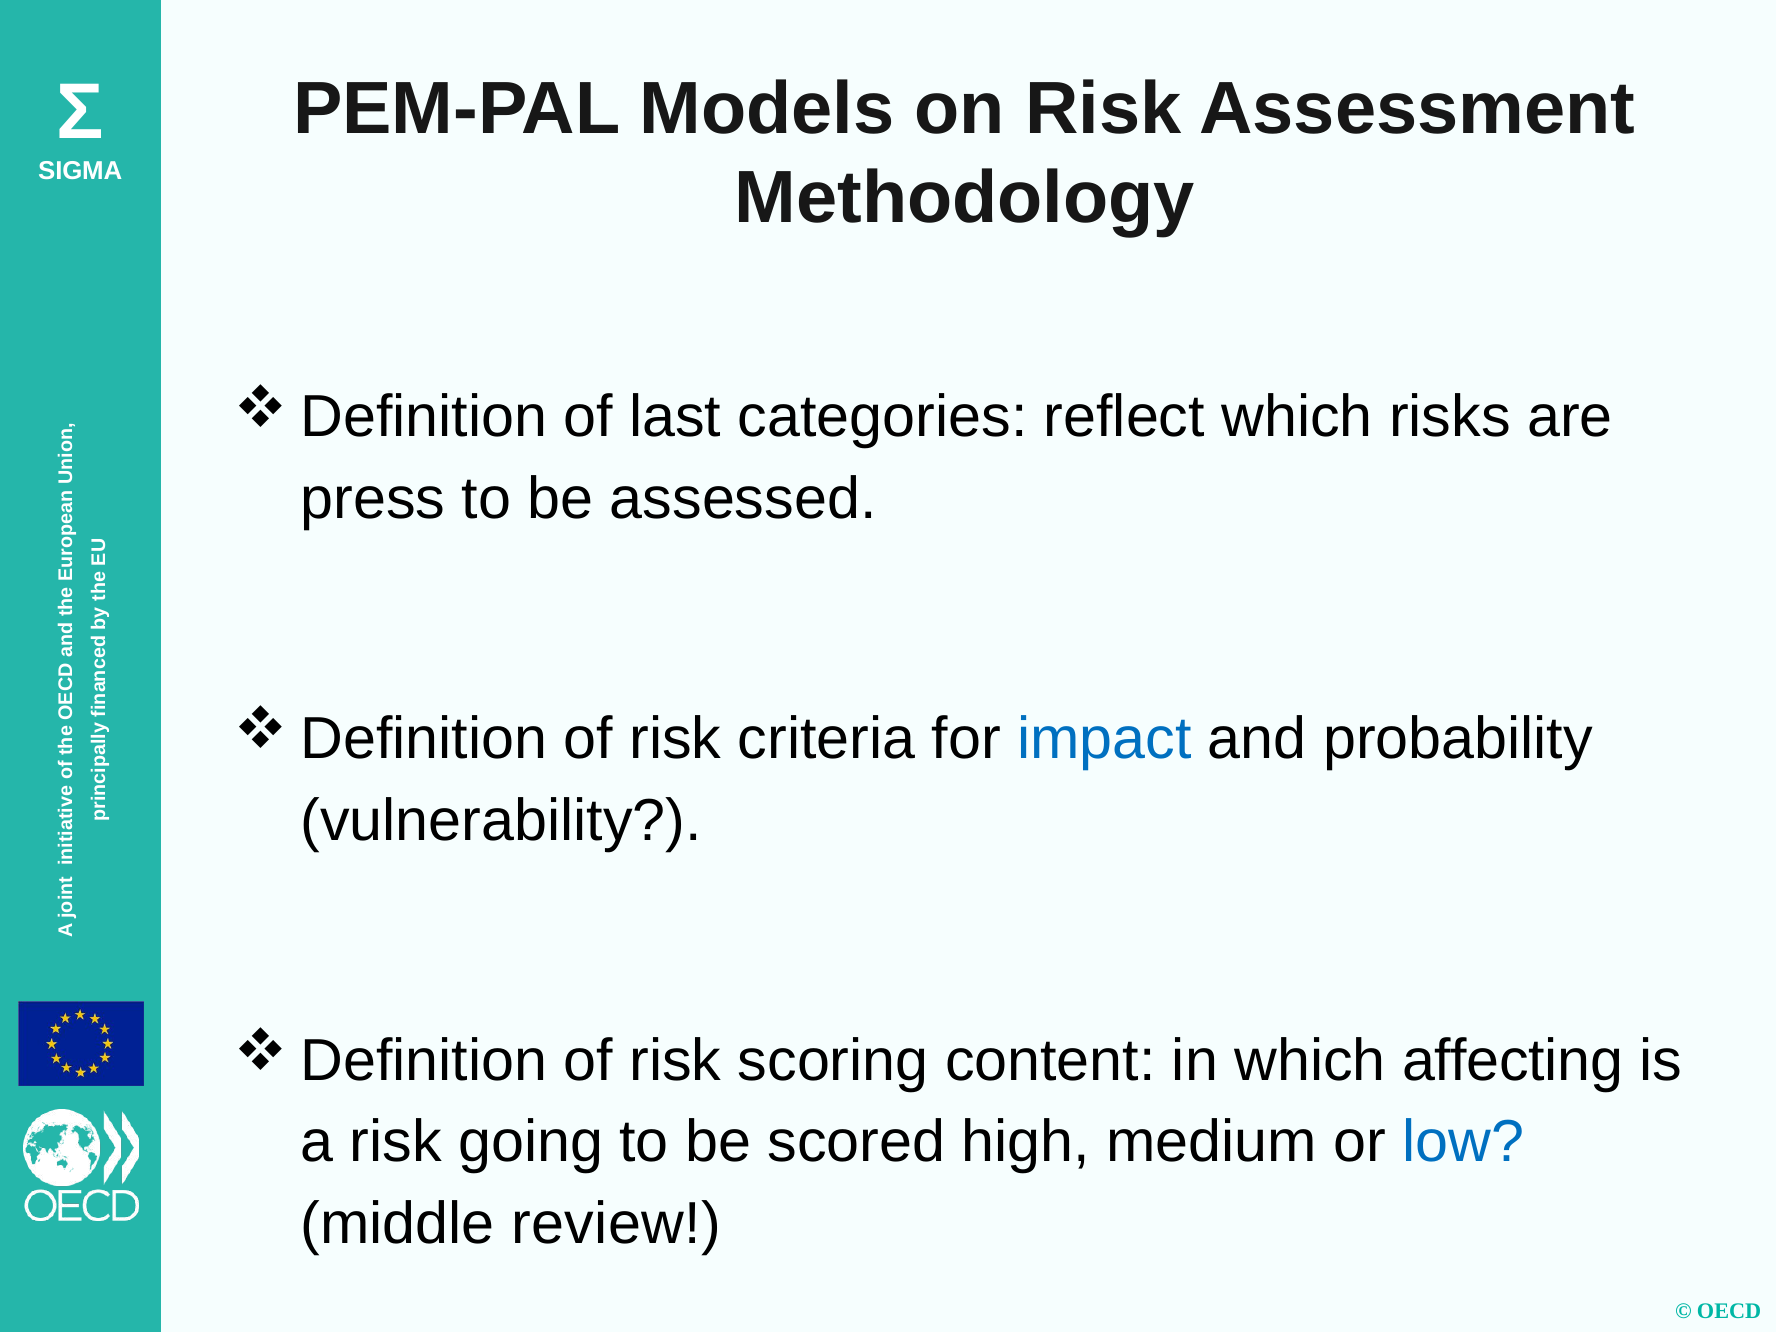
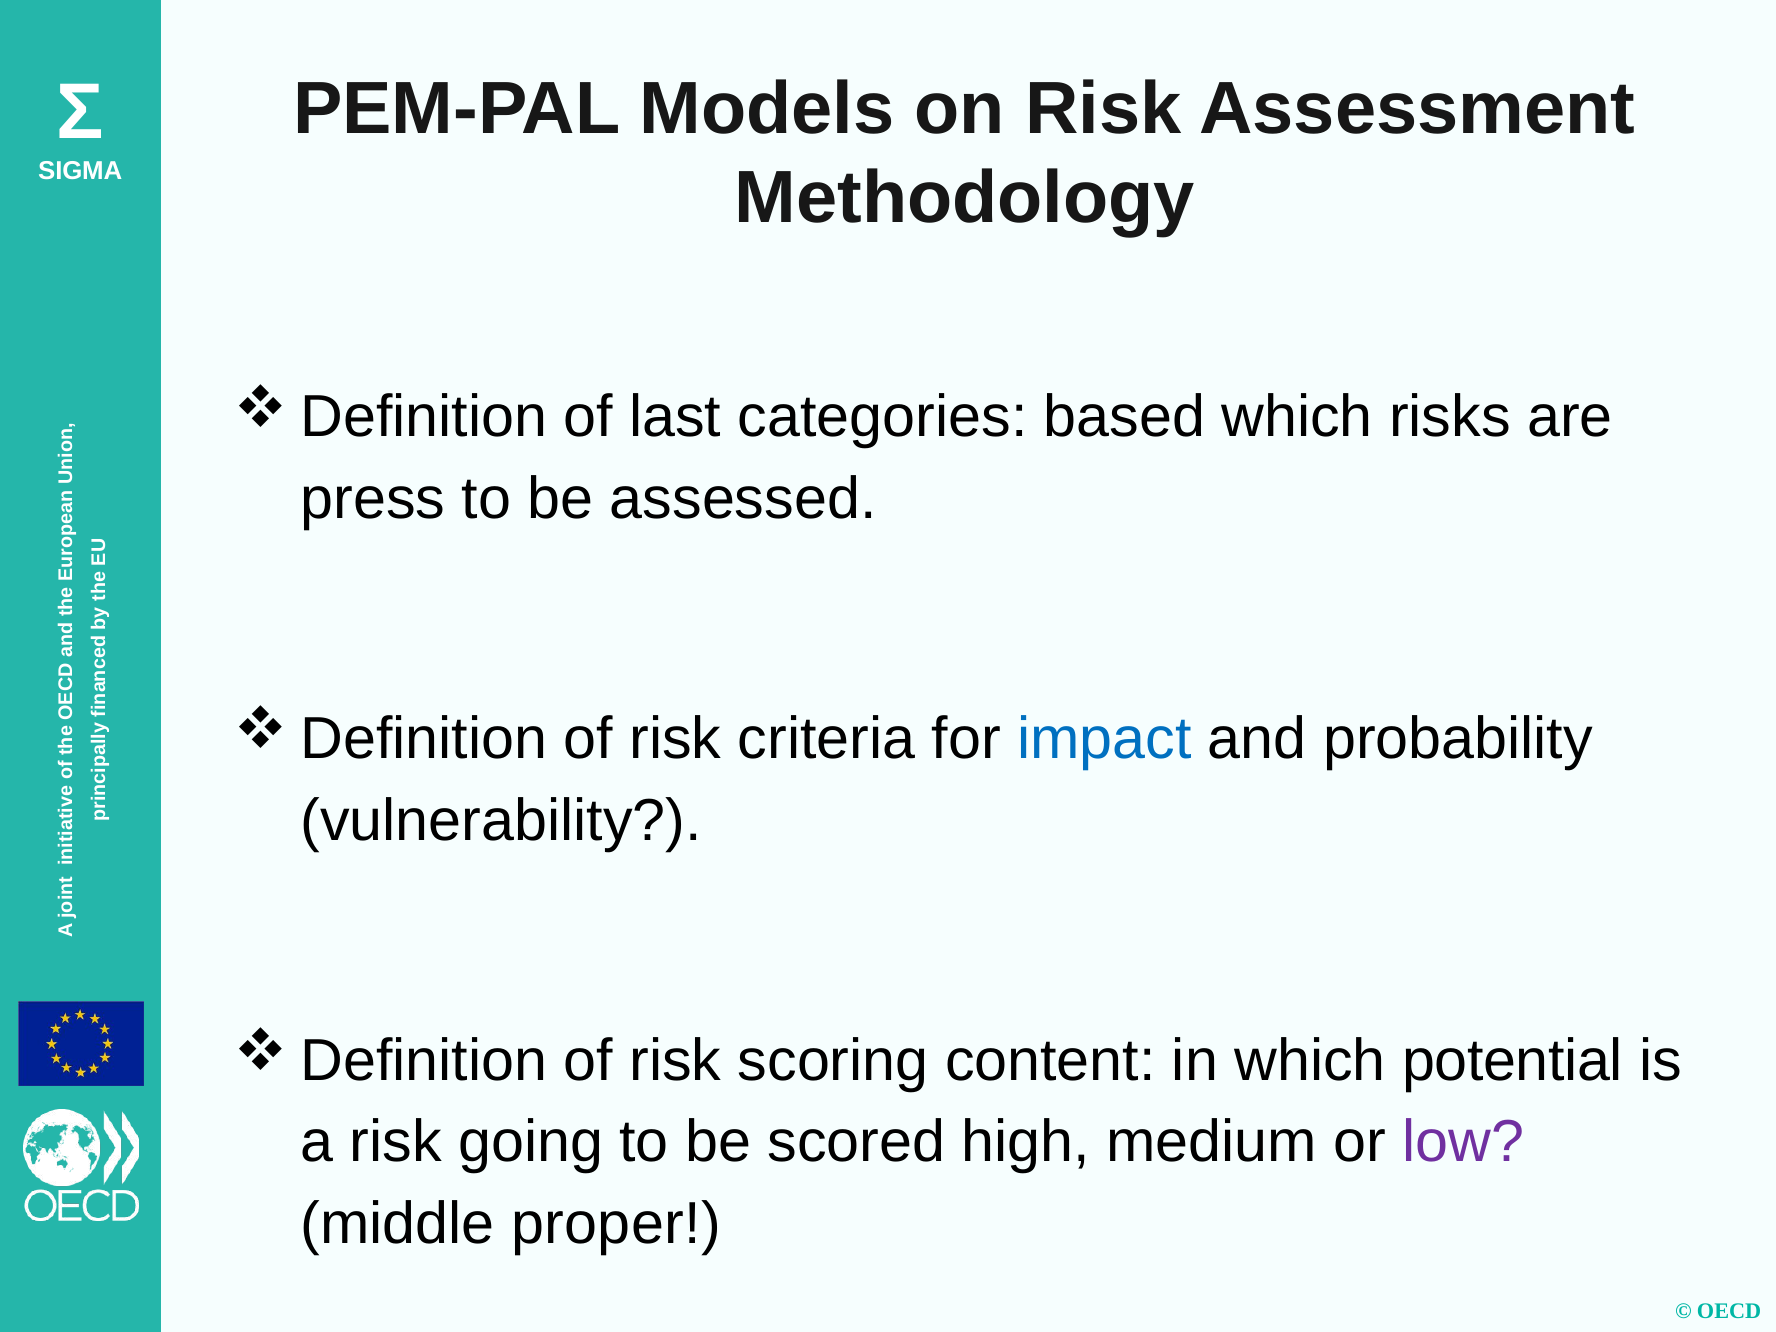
reflect: reflect -> based
affecting: affecting -> potential
low colour: blue -> purple
review: review -> proper
